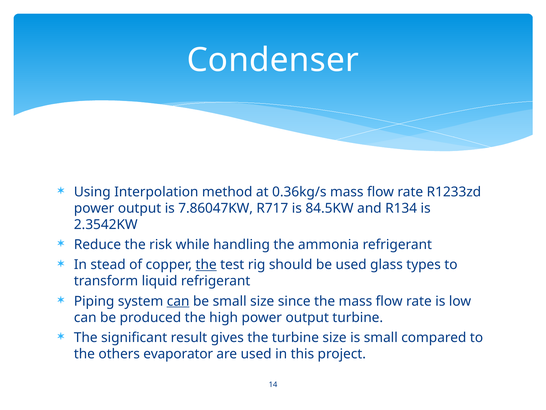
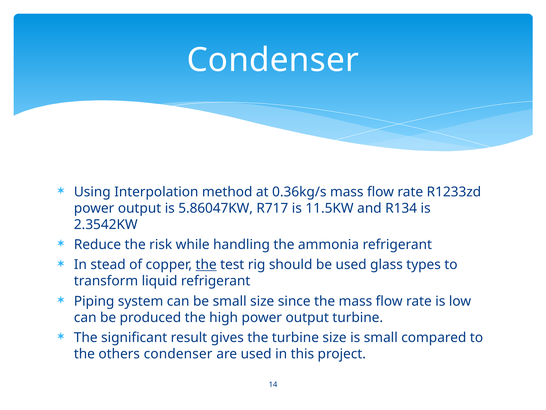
7.86047KW: 7.86047KW -> 5.86047KW
84.5KW: 84.5KW -> 11.5KW
can at (178, 301) underline: present -> none
others evaporator: evaporator -> condenser
